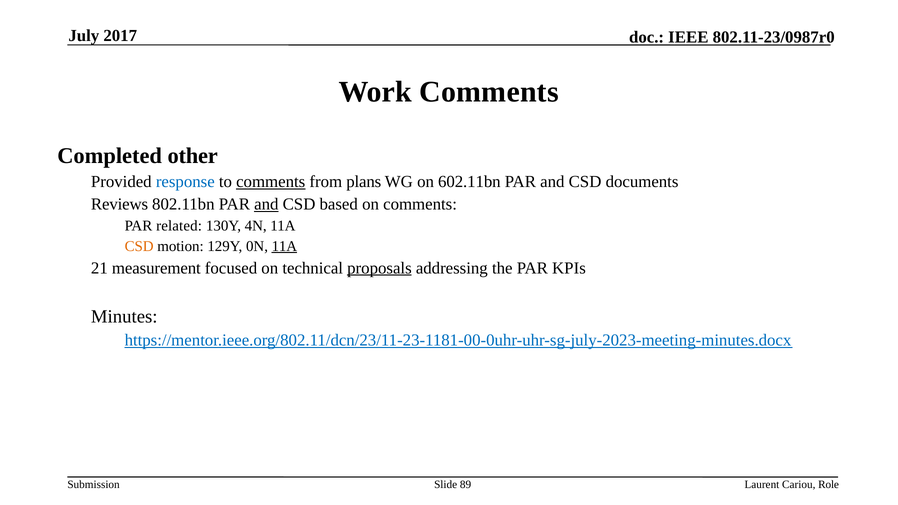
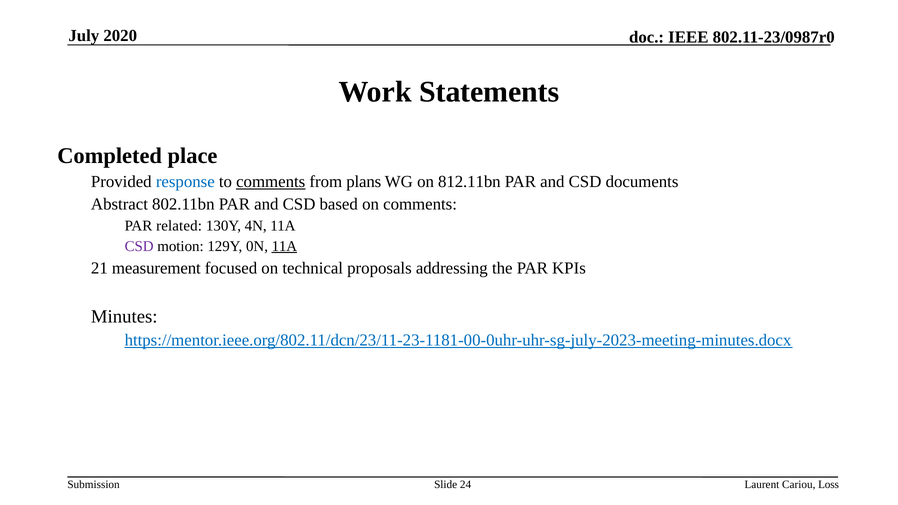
2017: 2017 -> 2020
Work Comments: Comments -> Statements
other: other -> place
602.11bn: 602.11bn -> 812.11bn
Reviews: Reviews -> Abstract
and at (266, 204) underline: present -> none
CSD at (139, 246) colour: orange -> purple
proposals underline: present -> none
89: 89 -> 24
Role: Role -> Loss
